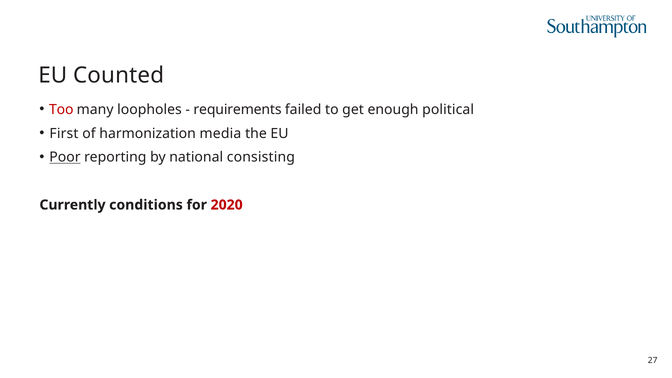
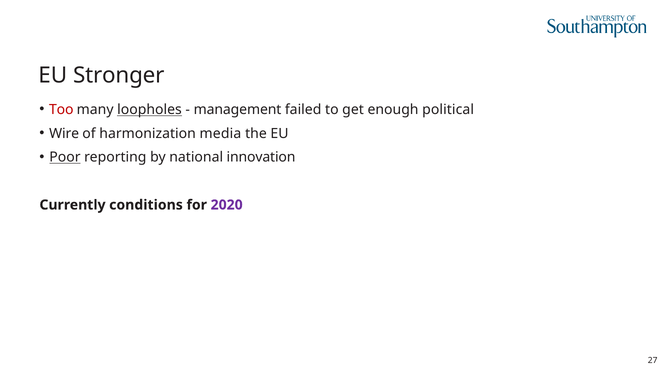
Counted: Counted -> Stronger
loopholes underline: none -> present
requirements: requirements -> management
First: First -> Wire
consisting: consisting -> innovation
2020 colour: red -> purple
